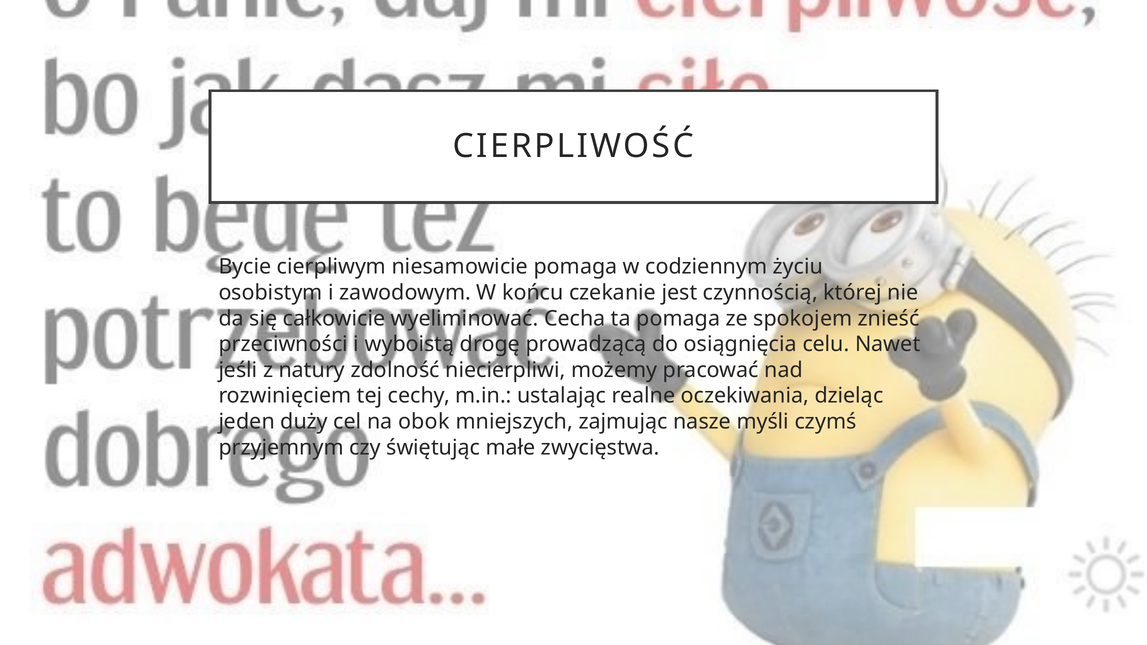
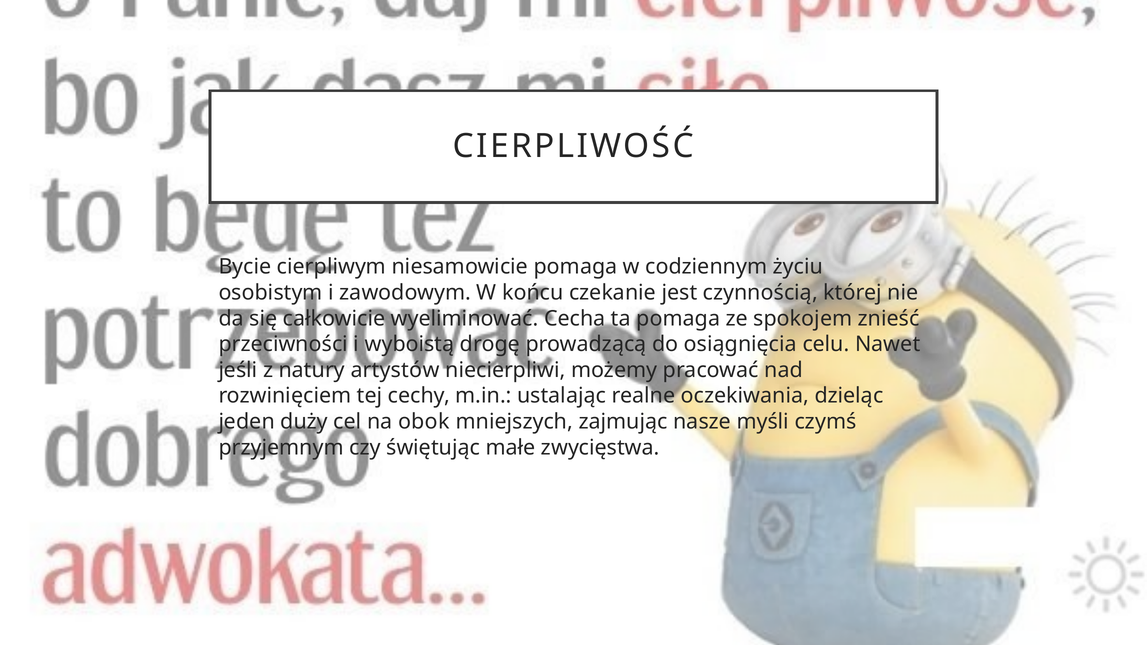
zdolność: zdolność -> artystów
